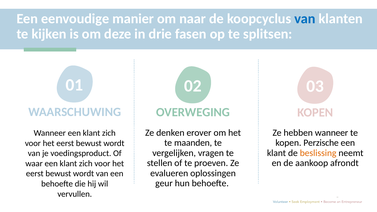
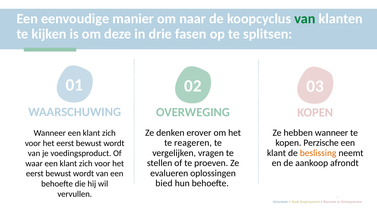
van at (305, 19) colour: blue -> green
maanden: maanden -> reageren
geur: geur -> bied
